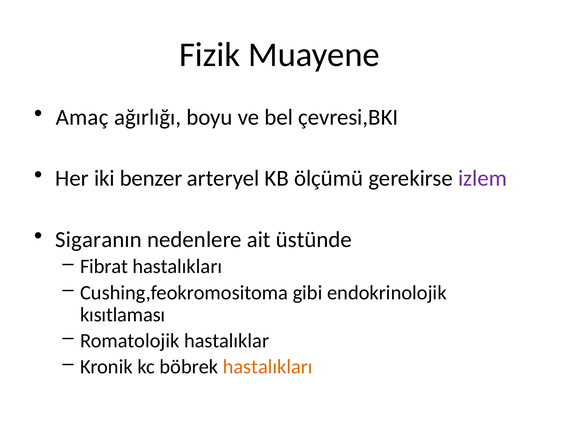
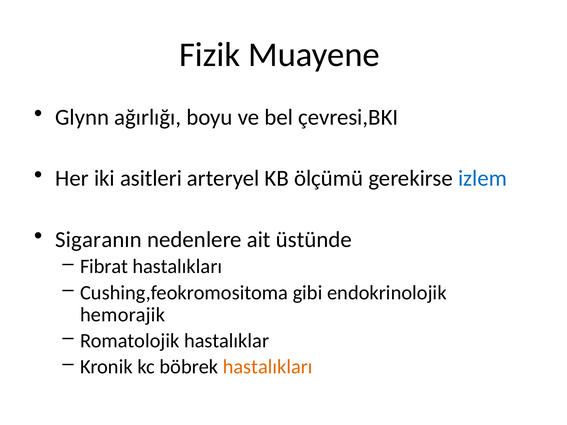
Amaç: Amaç -> Glynn
benzer: benzer -> asitleri
izlem colour: purple -> blue
kısıtlaması: kısıtlaması -> hemorajik
